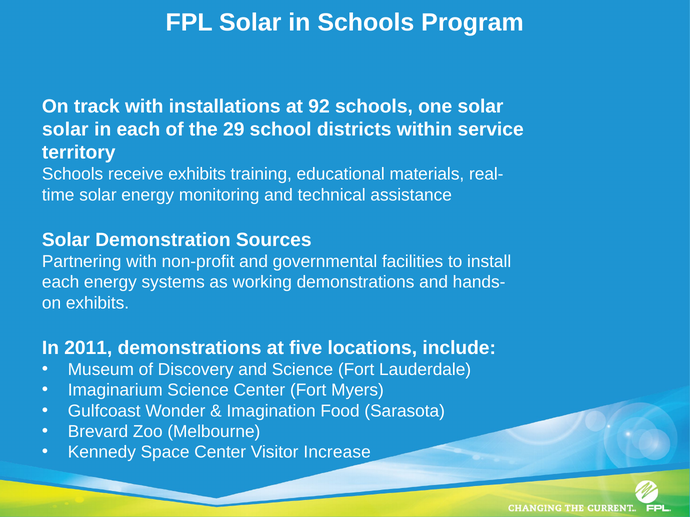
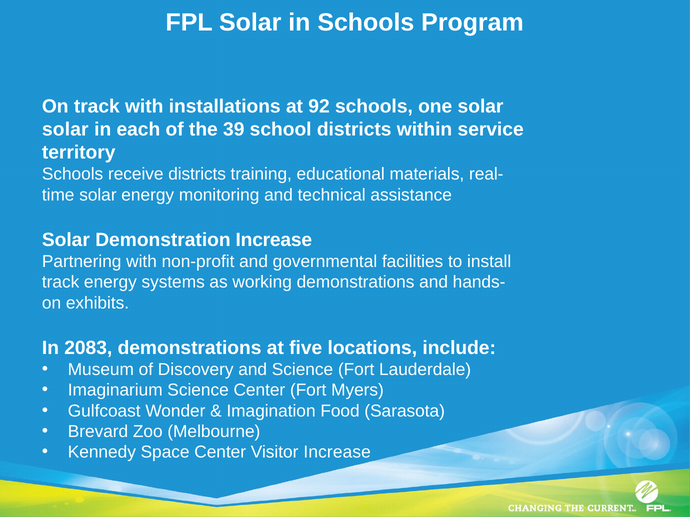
29: 29 -> 39
receive exhibits: exhibits -> districts
Demonstration Sources: Sources -> Increase
each at (61, 282): each -> track
2011: 2011 -> 2083
